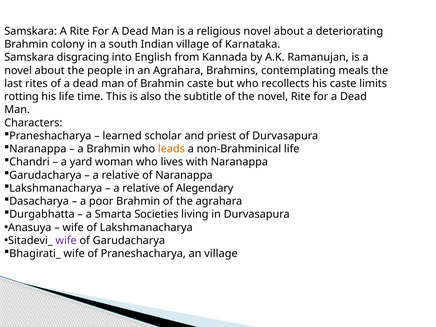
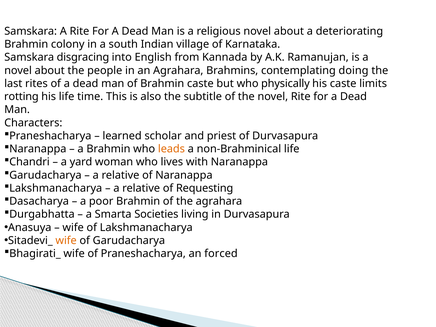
meals: meals -> doing
recollects: recollects -> physically
Alegendary: Alegendary -> Requesting
wife at (66, 241) colour: purple -> orange
an village: village -> forced
